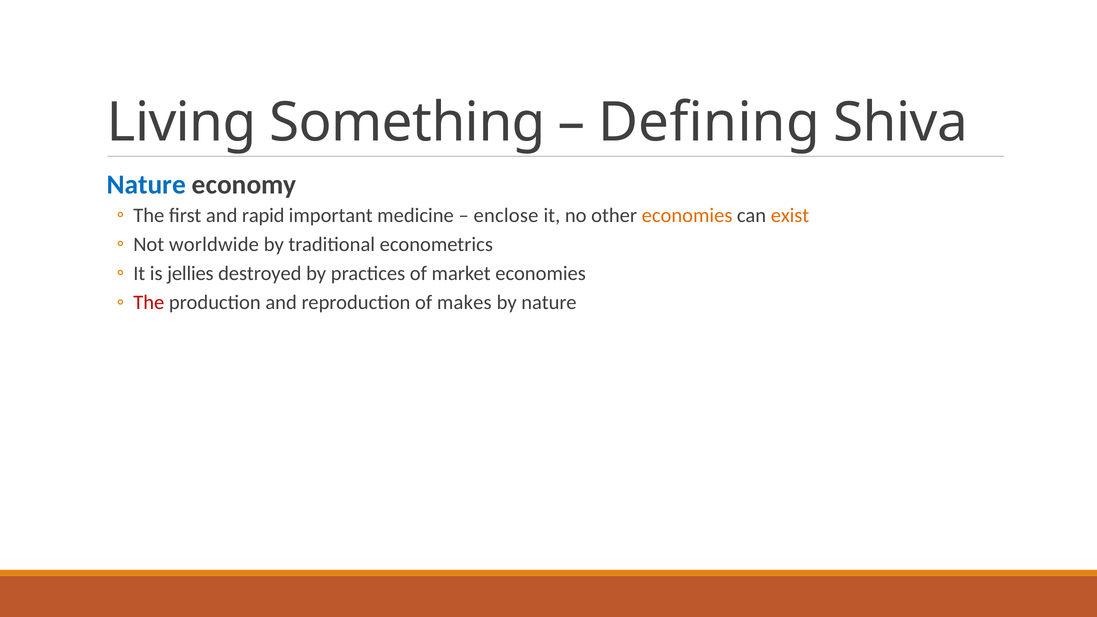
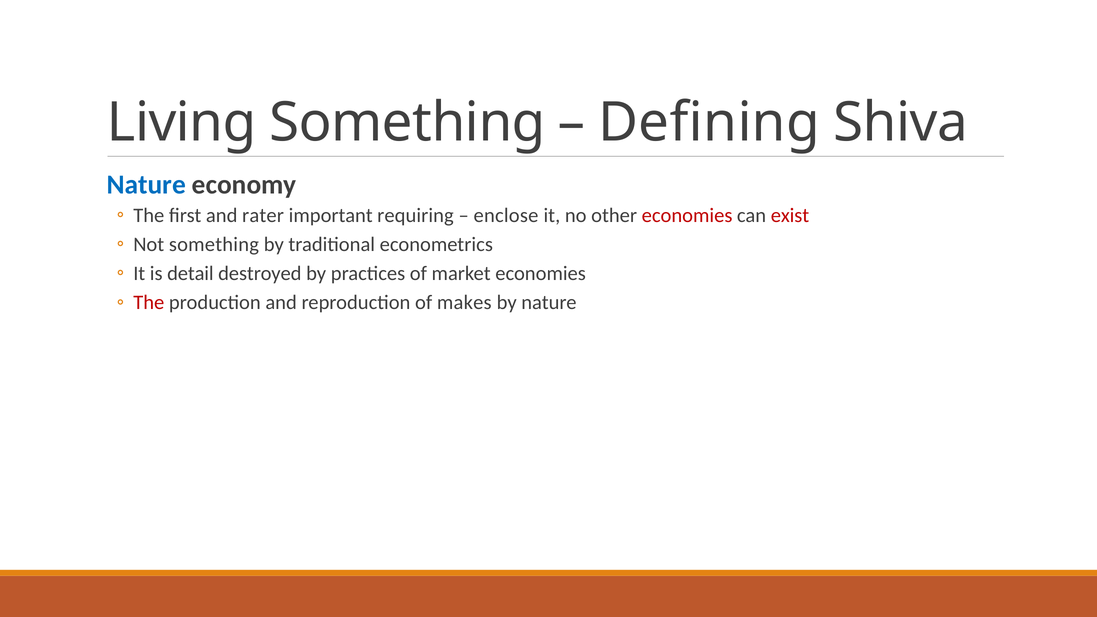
rapid: rapid -> rater
medicine: medicine -> requiring
economies at (687, 215) colour: orange -> red
exist colour: orange -> red
Not worldwide: worldwide -> something
jellies: jellies -> detail
